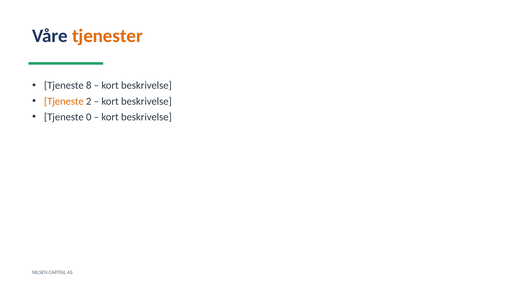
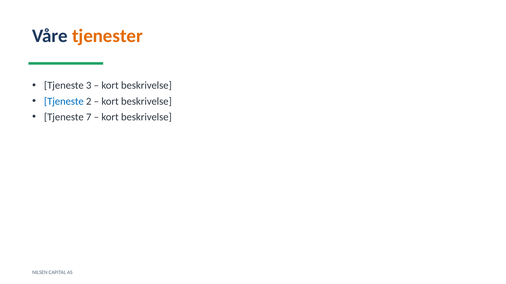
8: 8 -> 3
Tjeneste at (64, 102) colour: orange -> blue
0: 0 -> 7
